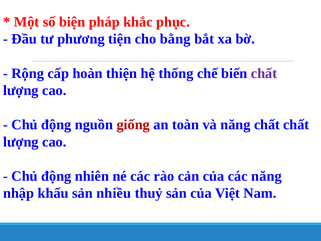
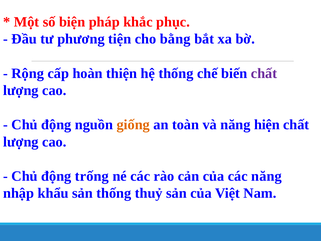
giống colour: red -> orange
năng chất: chất -> hiện
nhiên: nhiên -> trống
sản nhiều: nhiều -> thống
